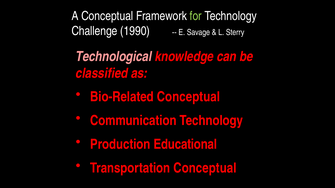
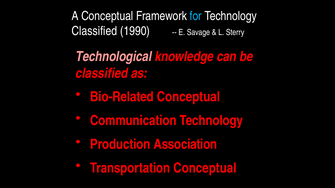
for colour: light green -> light blue
Challenge at (94, 31): Challenge -> Classified
Educational: Educational -> Association
